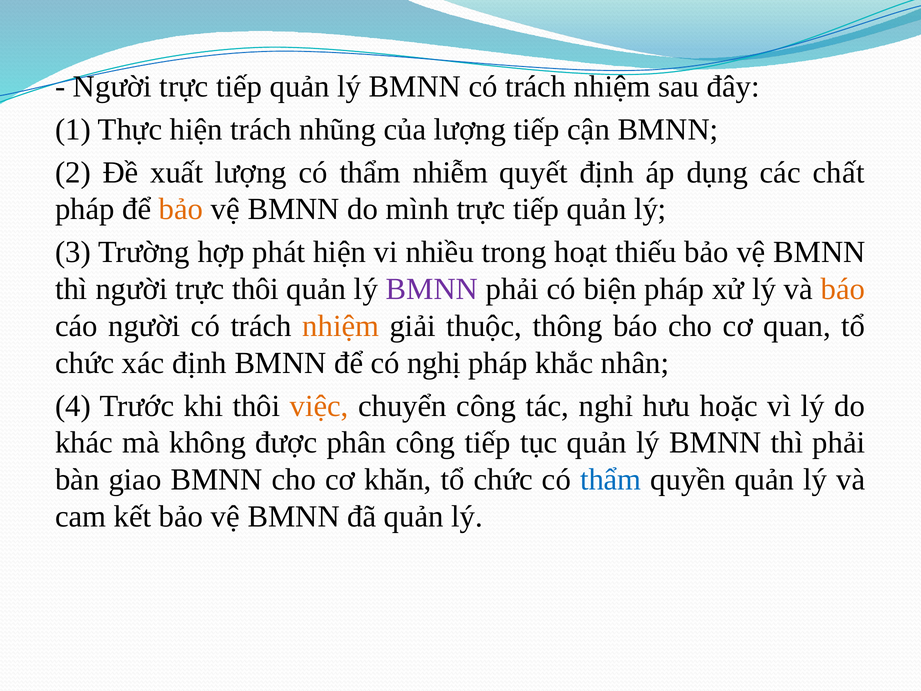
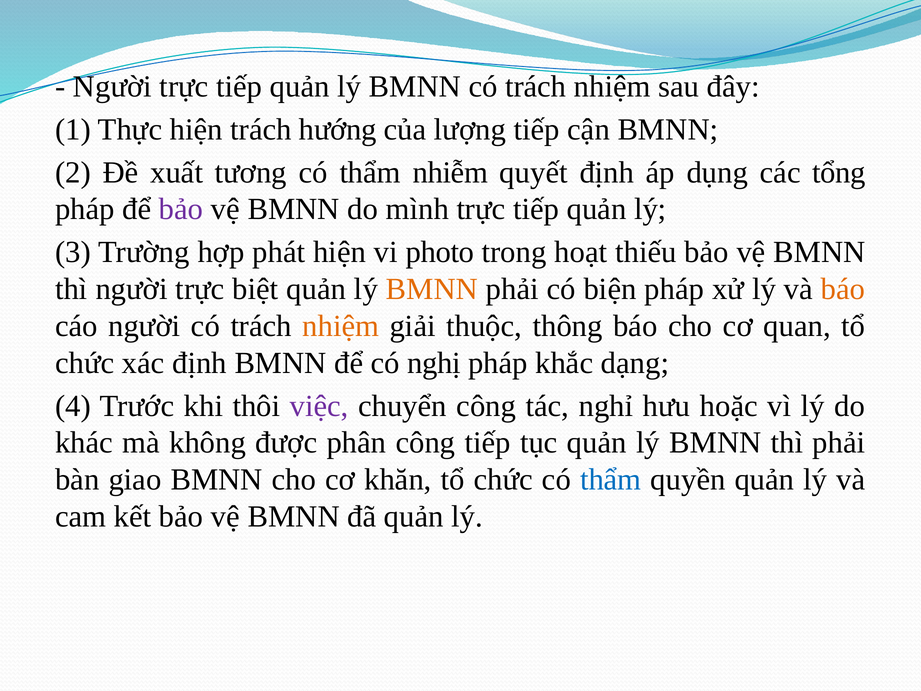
nhũng: nhũng -> hướng
xuất lượng: lượng -> tương
chất: chất -> tổng
bảo at (181, 209) colour: orange -> purple
nhiều: nhiều -> photo
trực thôi: thôi -> biệt
BMNN at (432, 289) colour: purple -> orange
nhân: nhân -> dạng
việc colour: orange -> purple
